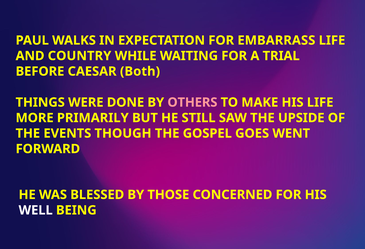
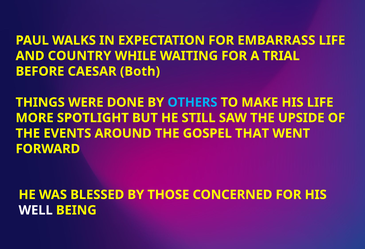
OTHERS colour: pink -> light blue
PRIMARILY: PRIMARILY -> SPOTLIGHT
THOUGH: THOUGH -> AROUND
GOES: GOES -> THAT
